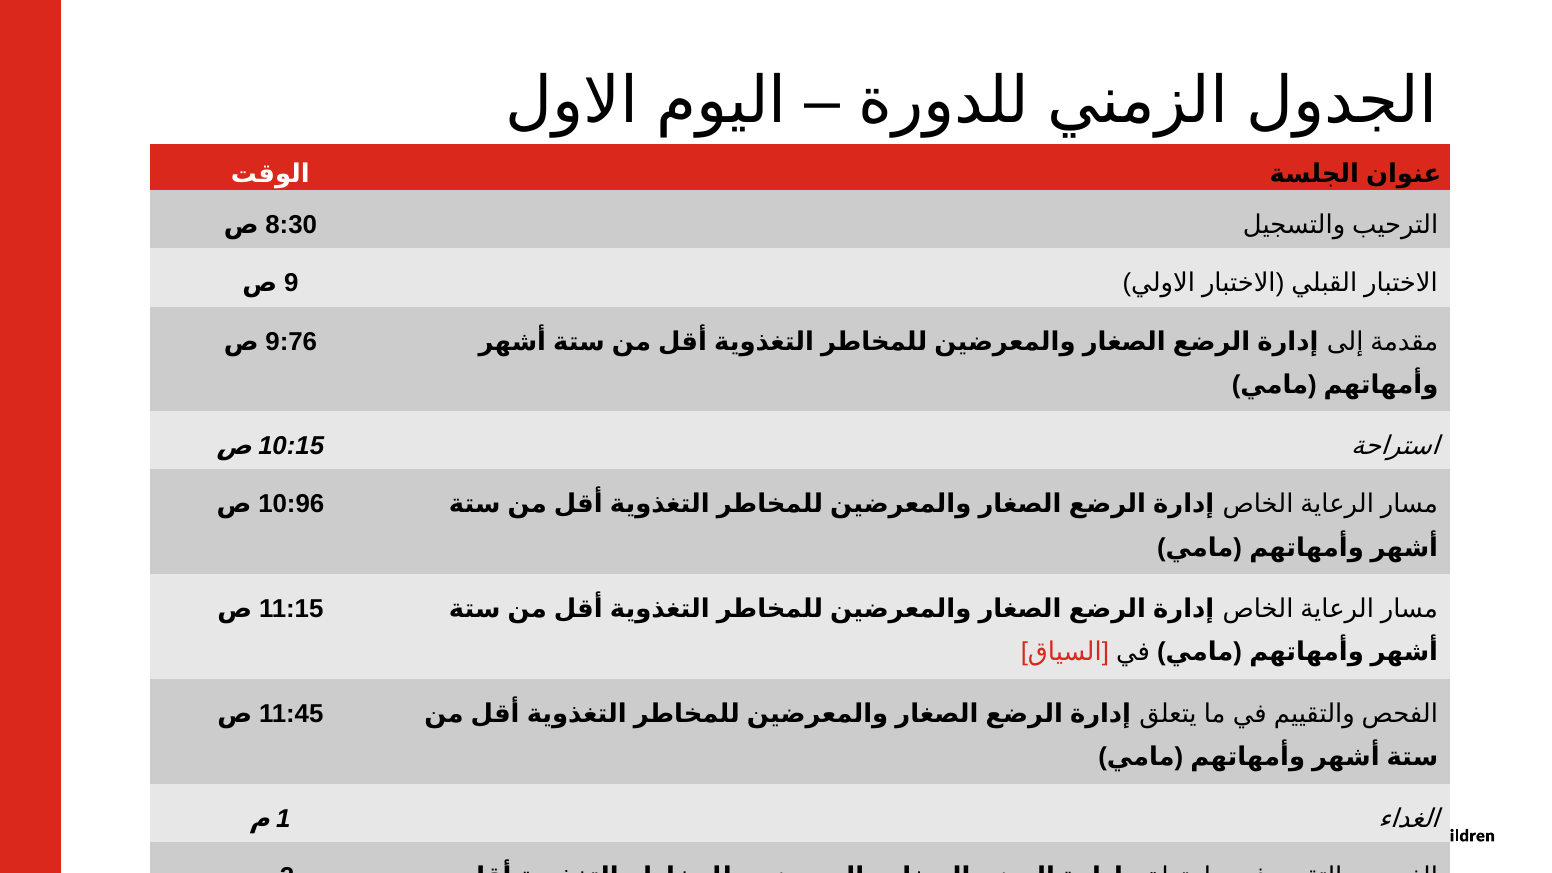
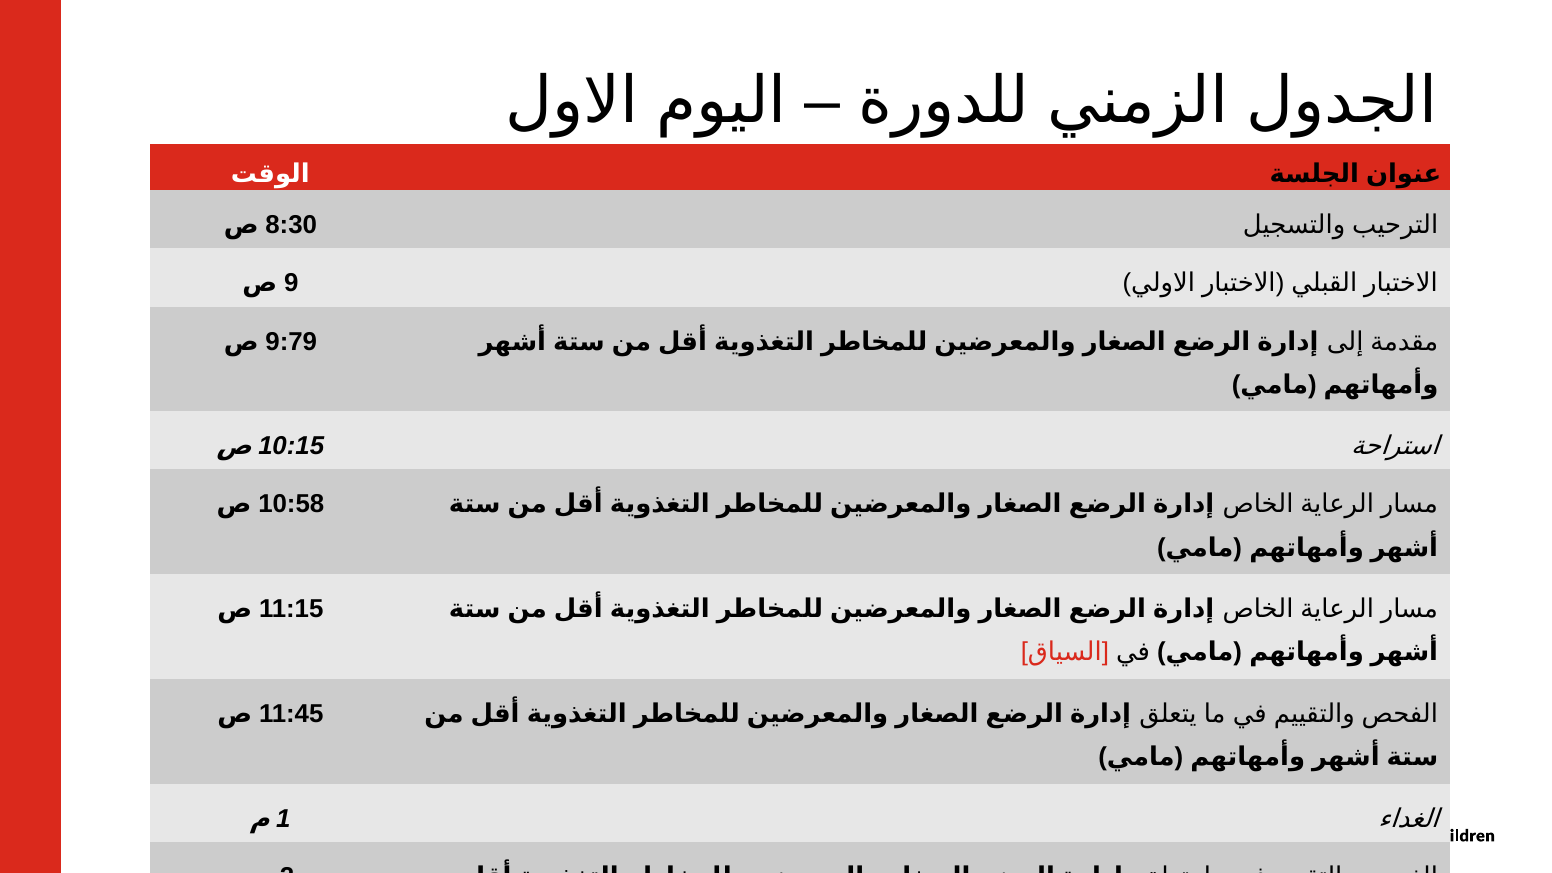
9:76: 9:76 -> 9:79
10:96: 10:96 -> 10:58
